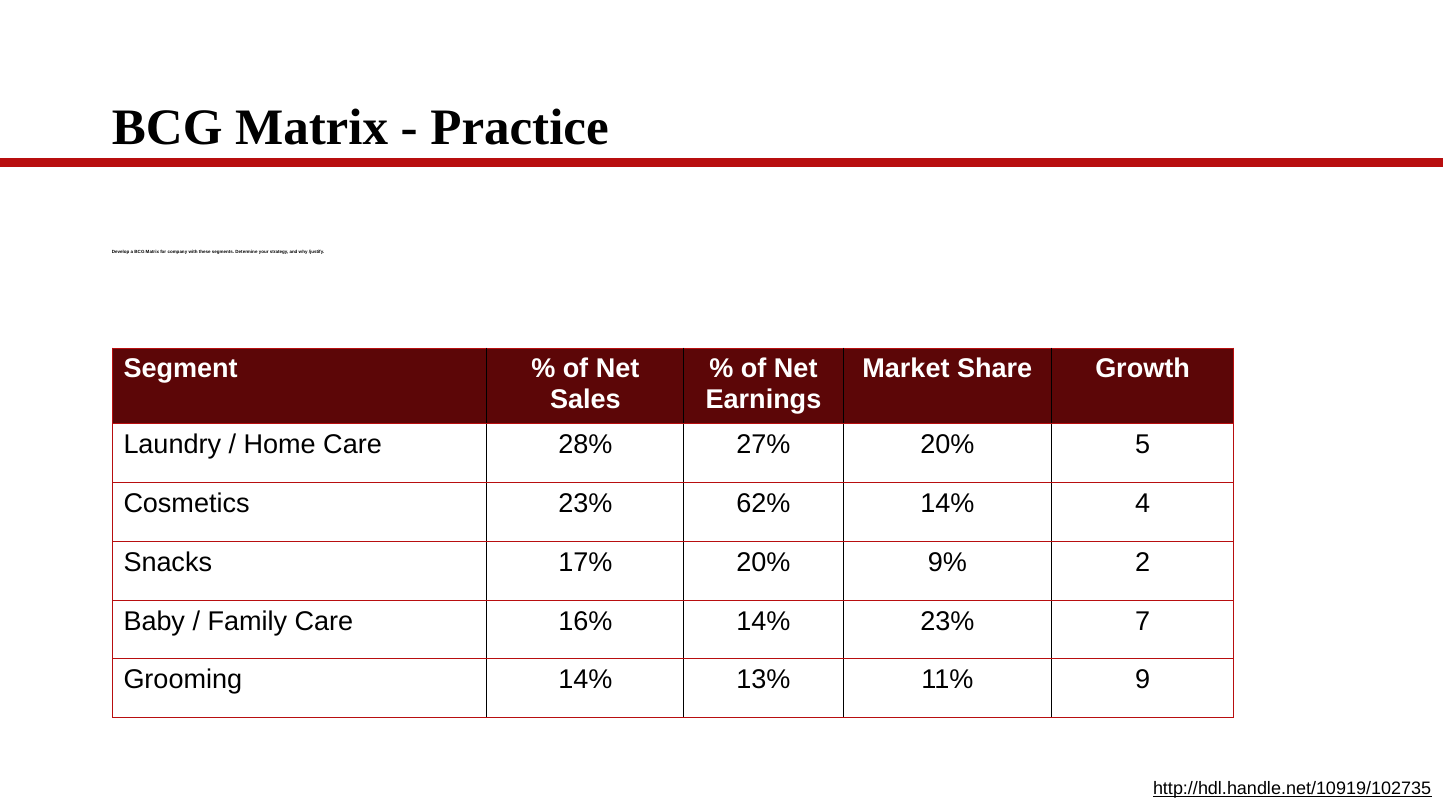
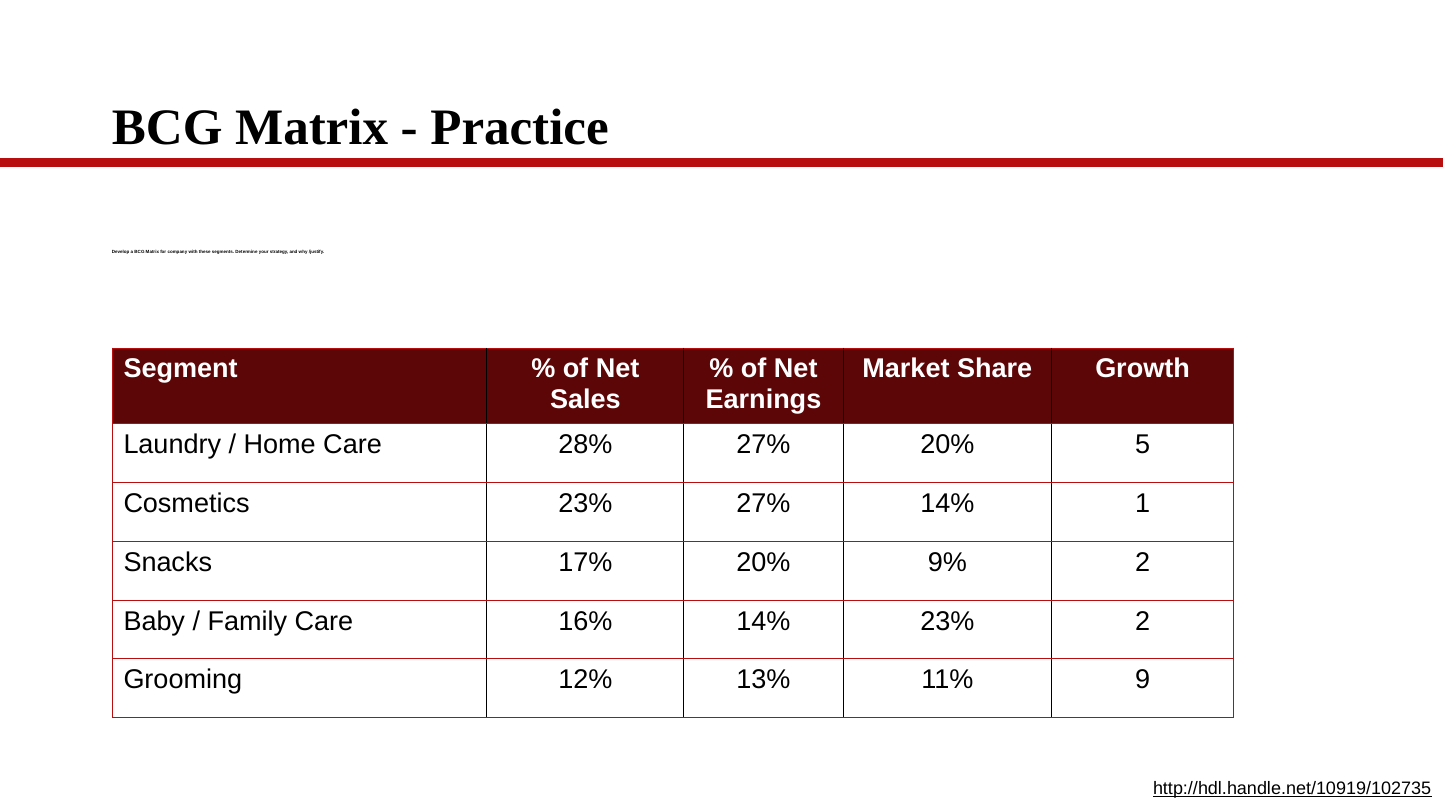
23% 62%: 62% -> 27%
4: 4 -> 1
23% 7: 7 -> 2
Grooming 14%: 14% -> 12%
